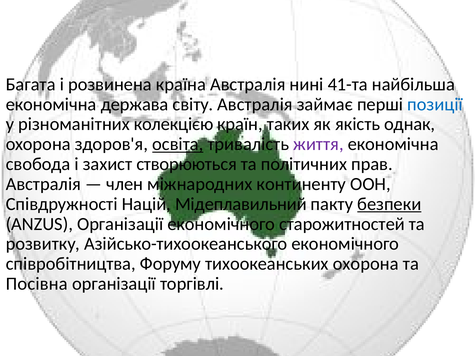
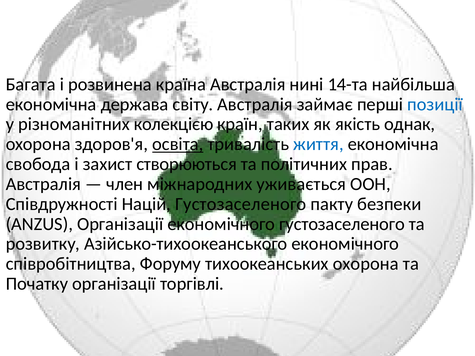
41-та: 41-та -> 14-та
життя colour: purple -> blue
континенту: континенту -> уживається
Націй Мідеплавильний: Мідеплавильний -> Густозаселеного
безпеки underline: present -> none
економічного старожитностей: старожитностей -> густозаселеного
Посівна: Посівна -> Початку
